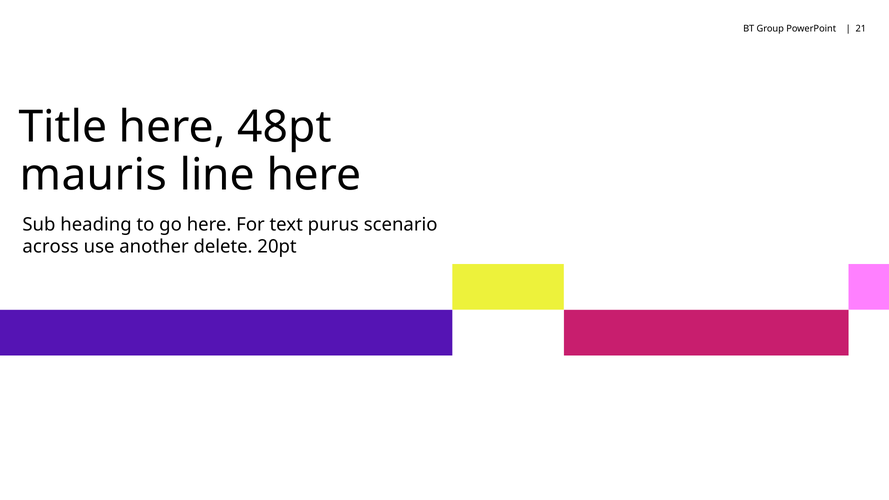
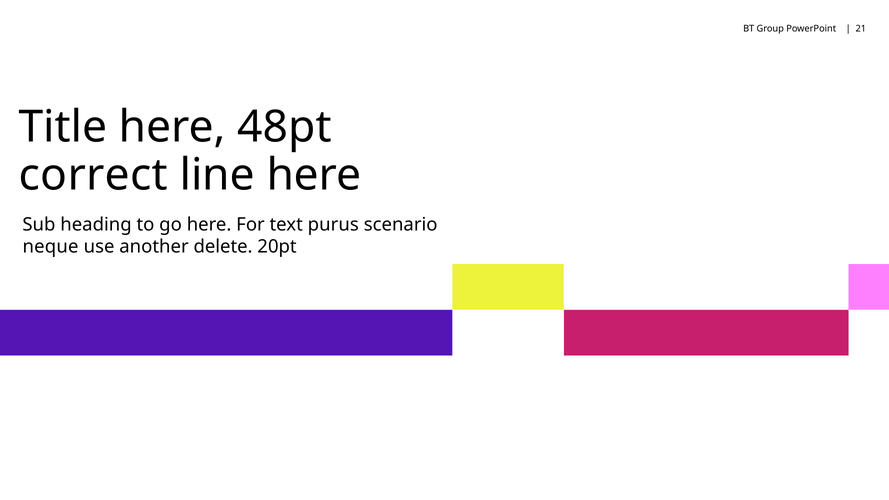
mauris: mauris -> correct
across: across -> neque
